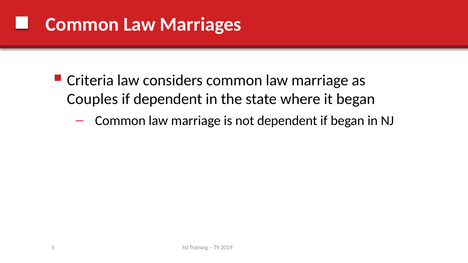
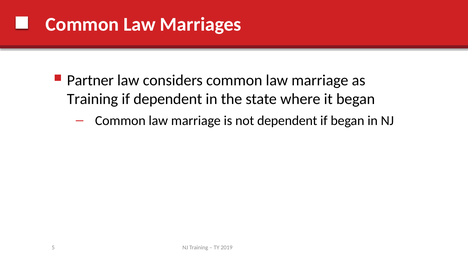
Criteria: Criteria -> Partner
Couples at (92, 99): Couples -> Training
